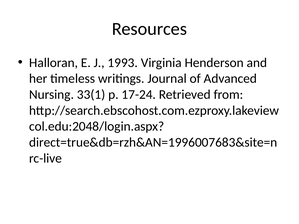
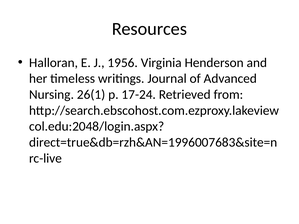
1993: 1993 -> 1956
33(1: 33(1 -> 26(1
